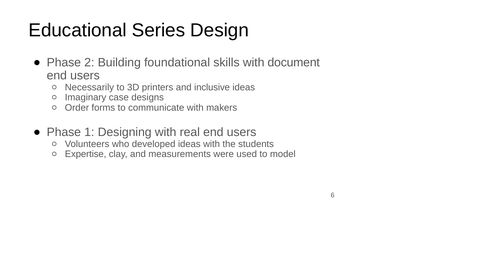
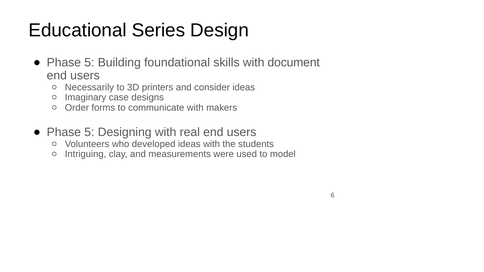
2 at (89, 63): 2 -> 5
inclusive: inclusive -> consider
1 at (89, 132): 1 -> 5
Expertise: Expertise -> Intriguing
